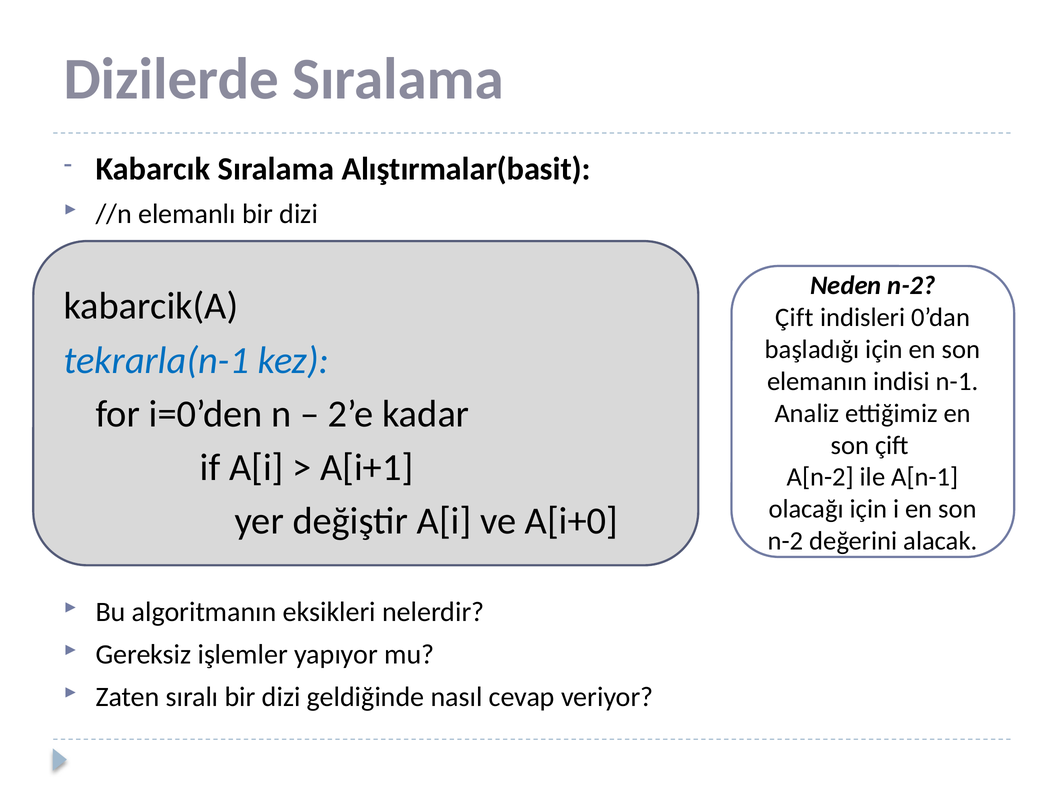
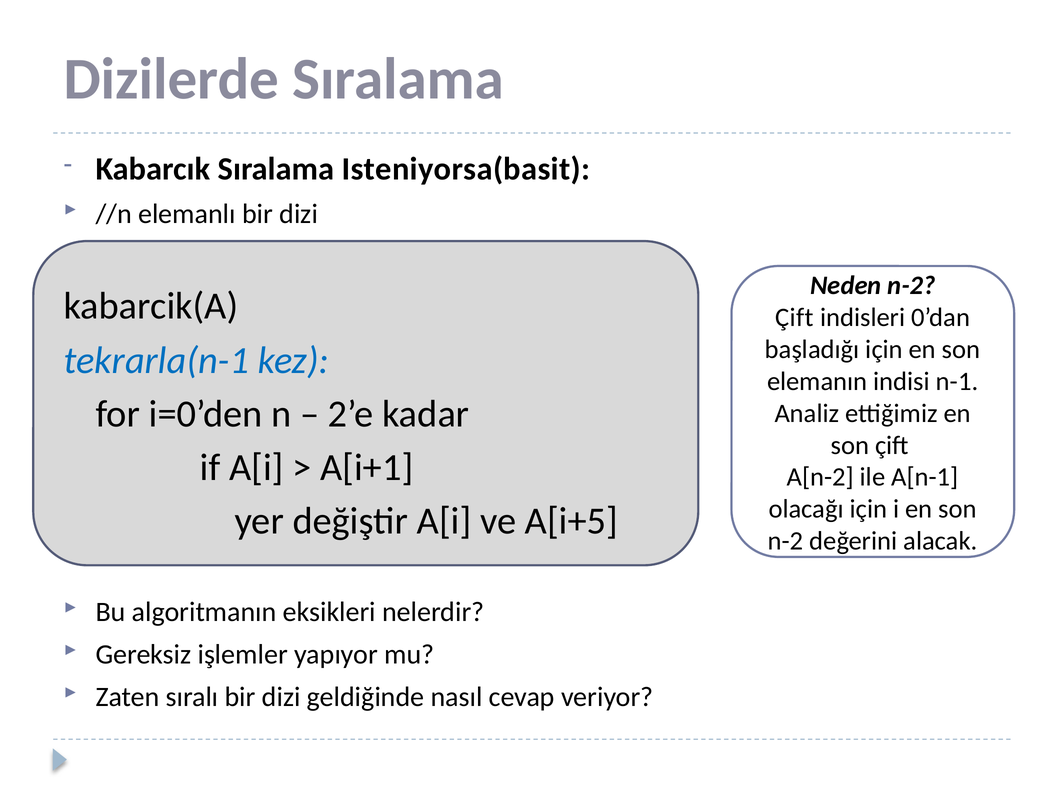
Alıştırmalar(basit: Alıştırmalar(basit -> Isteniyorsa(basit
A[i+0: A[i+0 -> A[i+5
